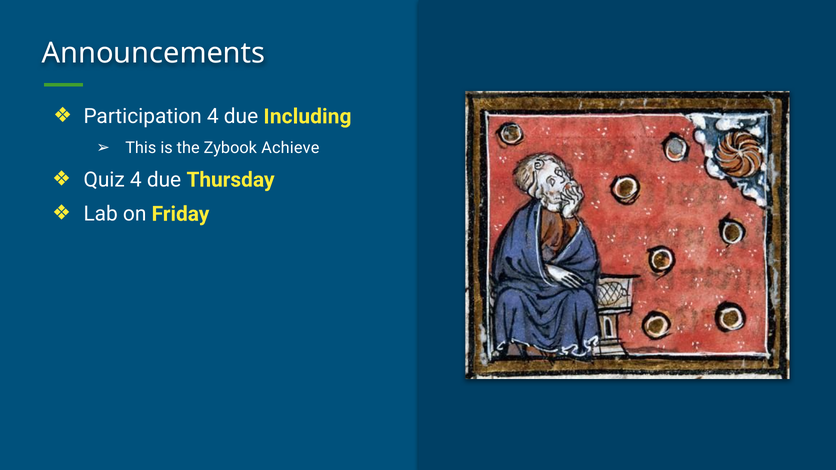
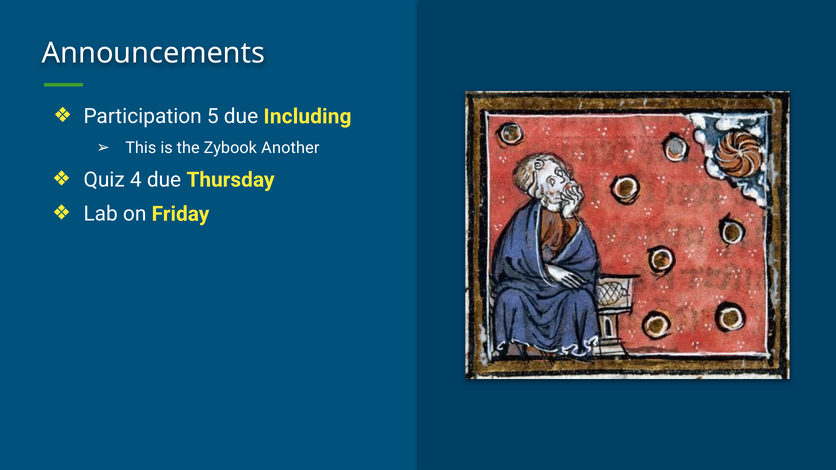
Participation 4: 4 -> 5
Achieve: Achieve -> Another
